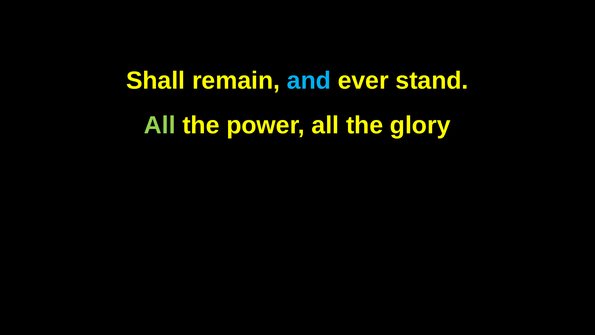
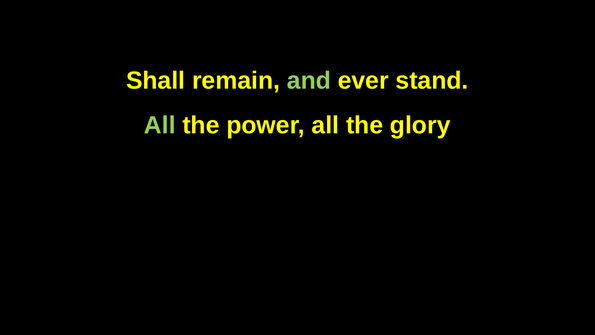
and colour: light blue -> light green
